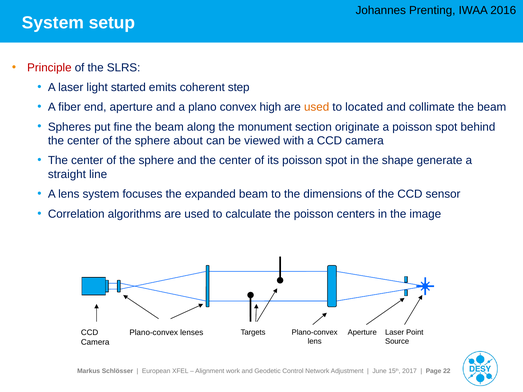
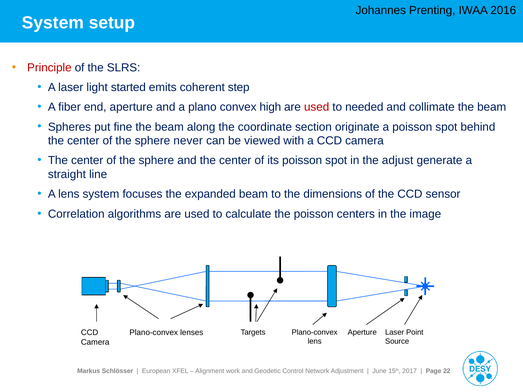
used at (317, 107) colour: orange -> red
located: located -> needed
monument: monument -> coordinate
about: about -> never
shape: shape -> adjust
